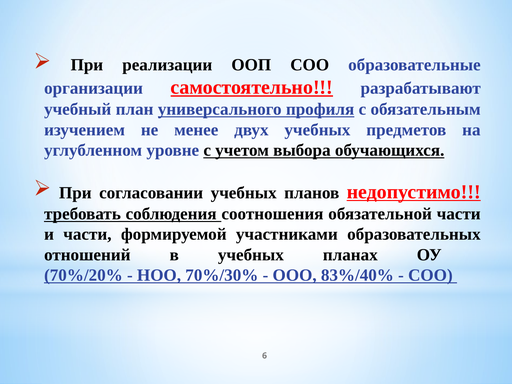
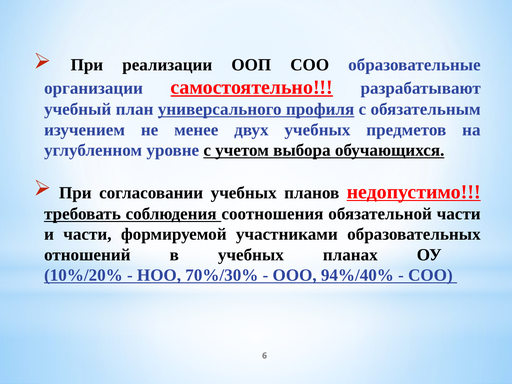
70%/20%: 70%/20% -> 10%/20%
83%/40%: 83%/40% -> 94%/40%
